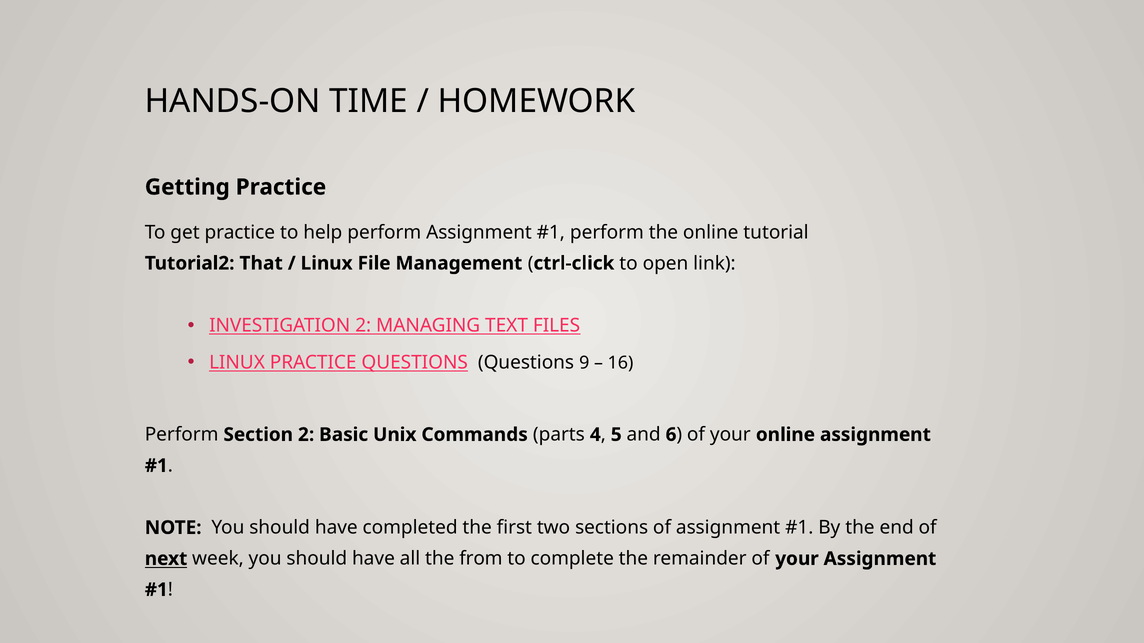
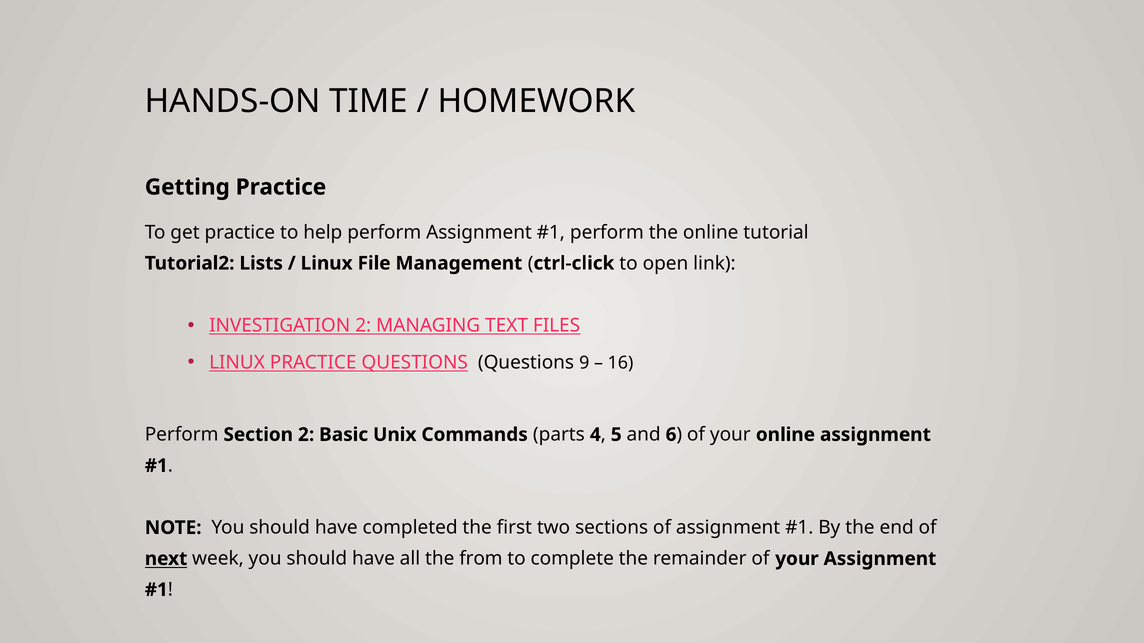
That: That -> Lists
